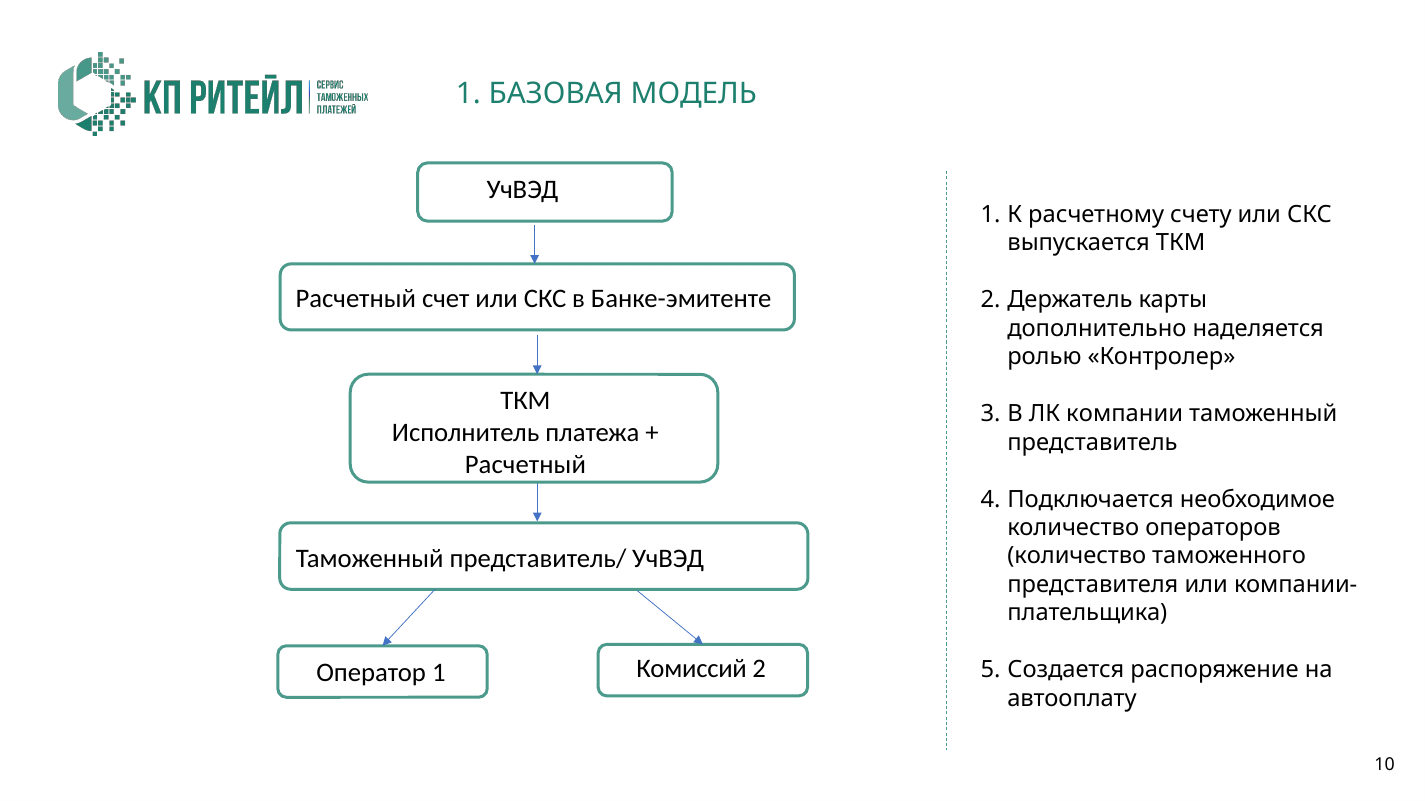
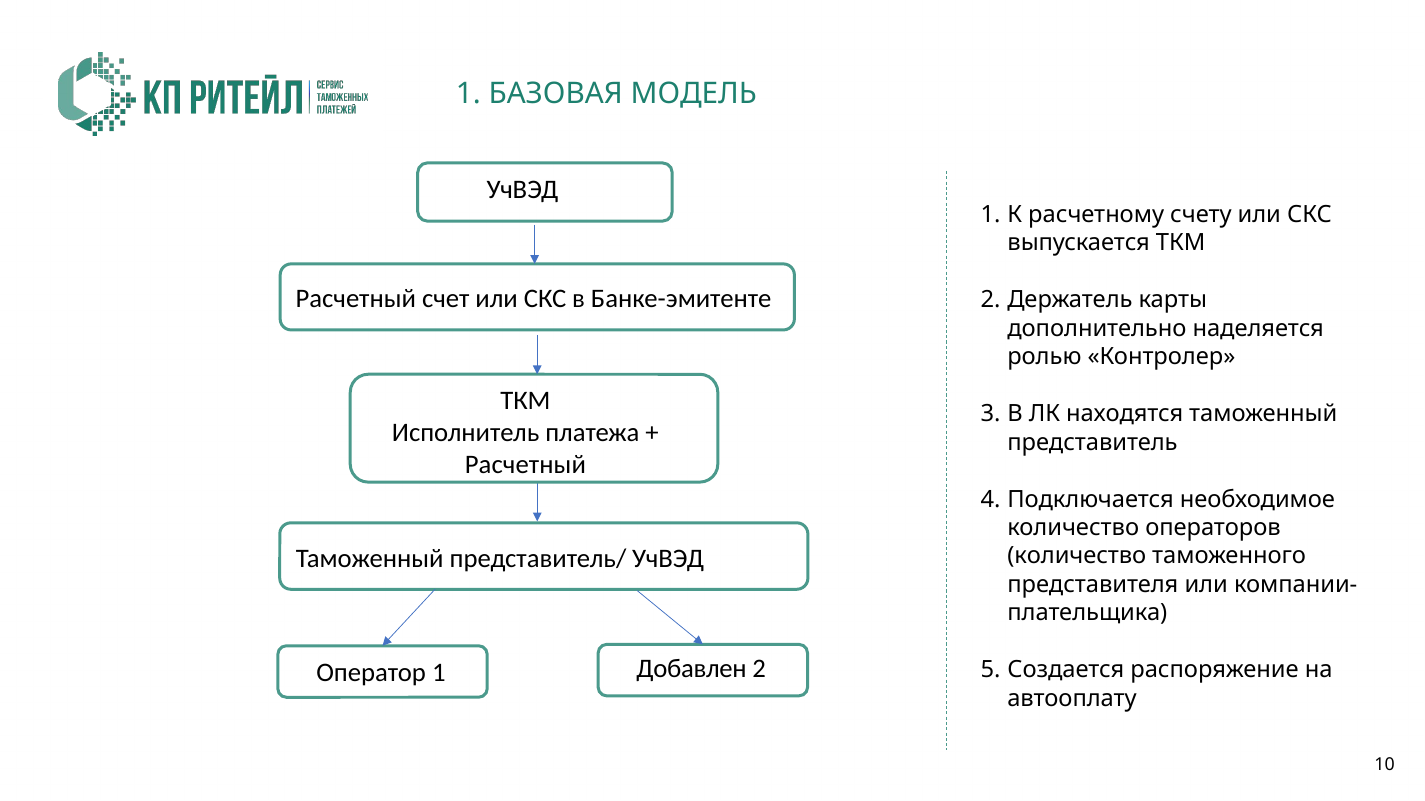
компании: компании -> находятся
Комиссий: Комиссий -> Добавлен
